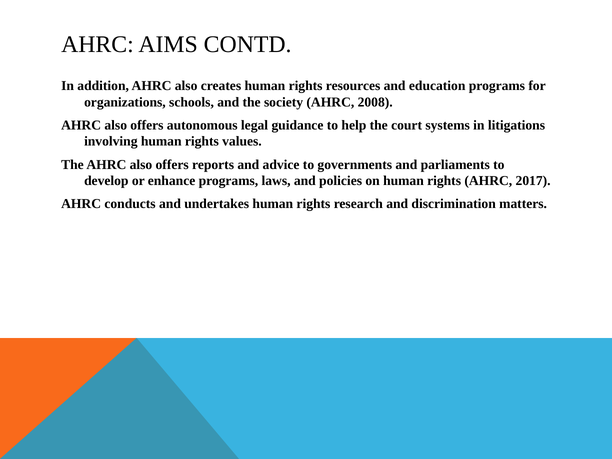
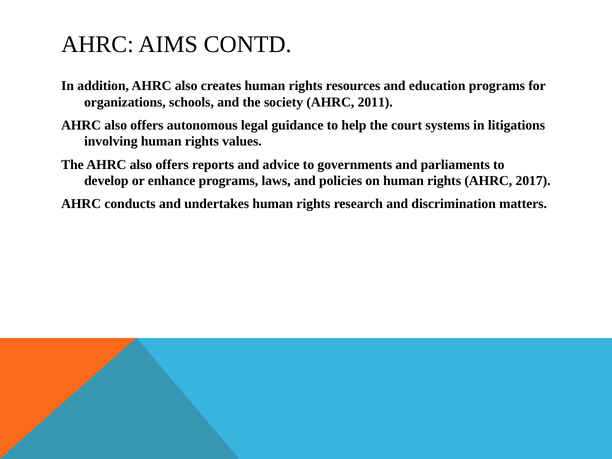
2008: 2008 -> 2011
